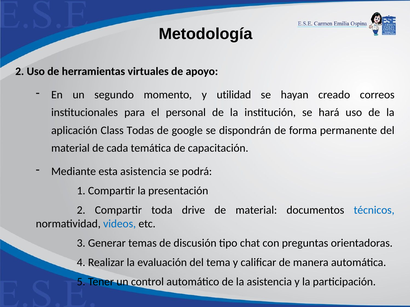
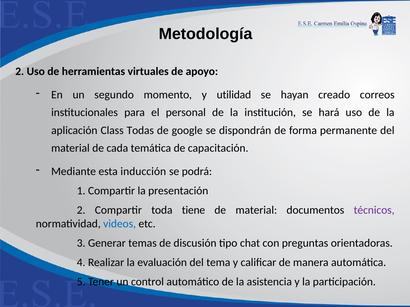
esta asistencia: asistencia -> inducción
drive: drive -> tiene
técnicos colour: blue -> purple
